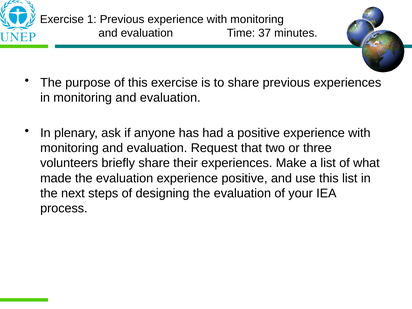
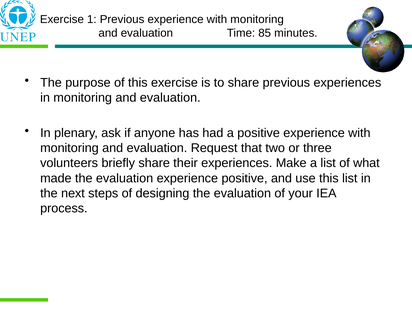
37: 37 -> 85
